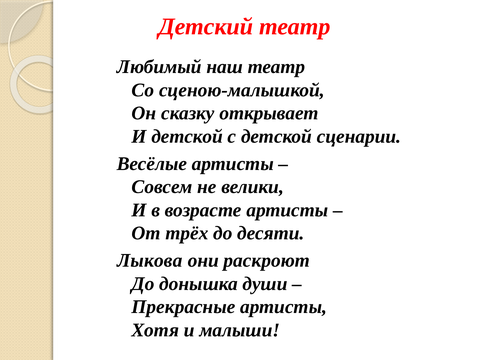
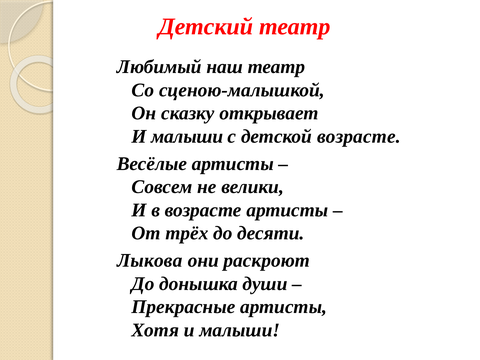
детской at (187, 136): детской -> малыши
детской сценарии: сценарии -> возрасте
